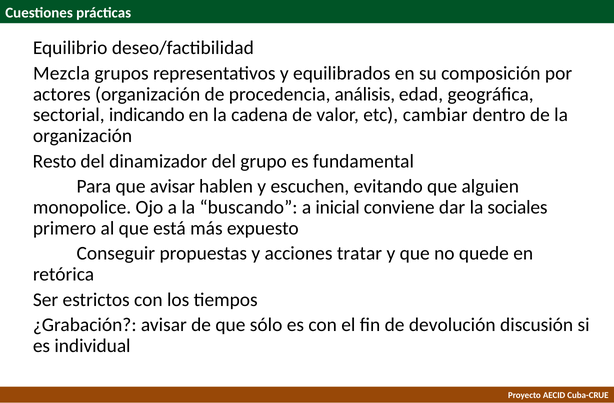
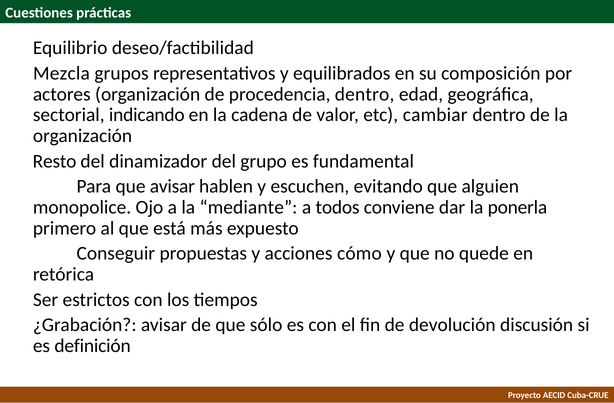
procedencia análisis: análisis -> dentro
buscando: buscando -> mediante
inicial: inicial -> todos
sociales: sociales -> ponerla
tratar: tratar -> cómo
individual: individual -> definición
